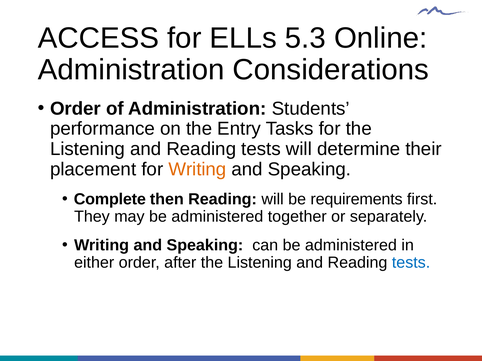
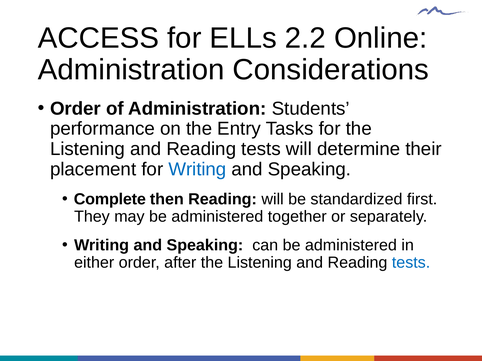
5.3: 5.3 -> 2.2
Writing at (197, 169) colour: orange -> blue
requirements: requirements -> standardized
